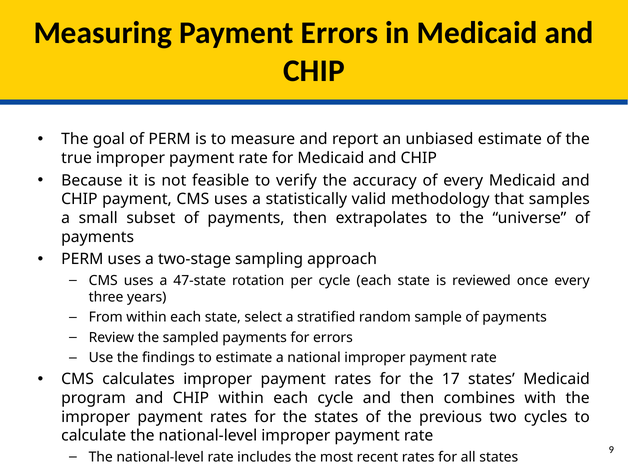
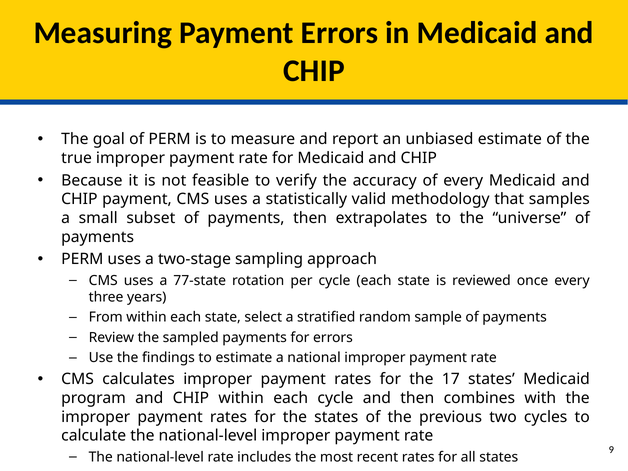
47-state: 47-state -> 77-state
